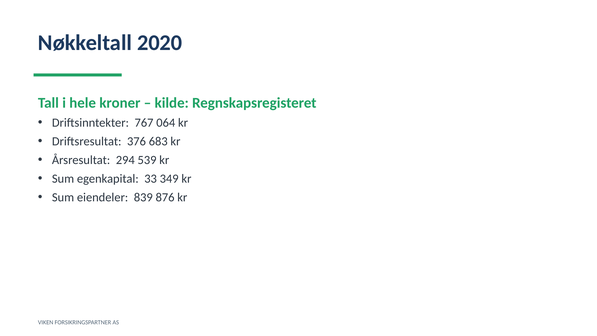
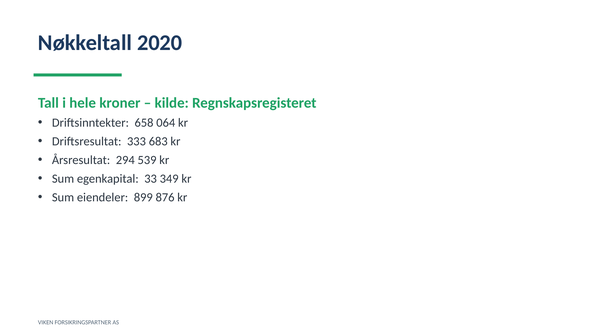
767: 767 -> 658
376: 376 -> 333
839: 839 -> 899
